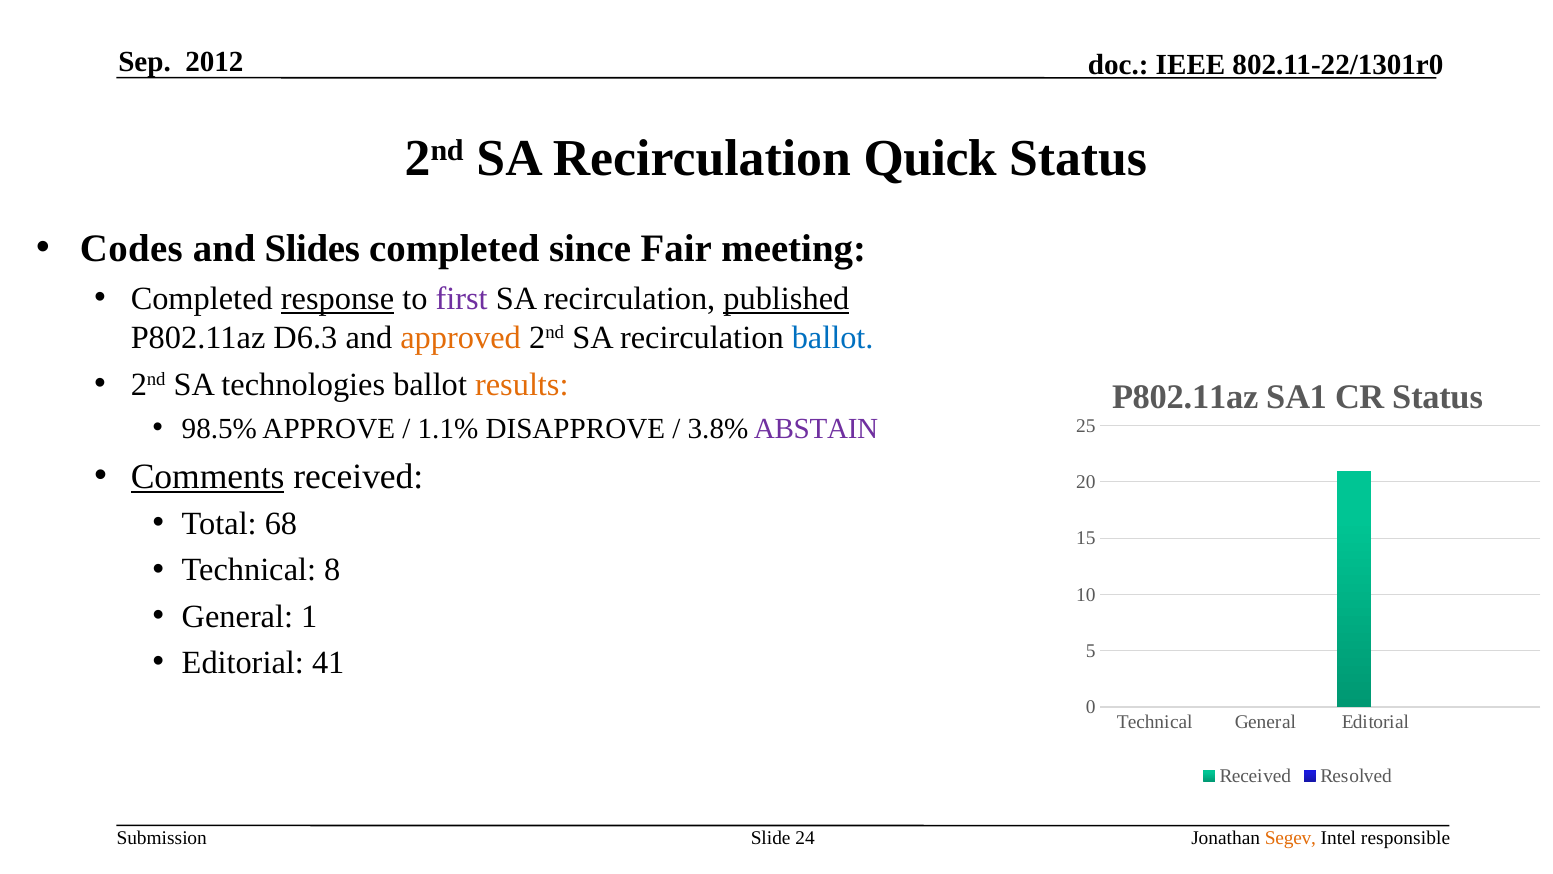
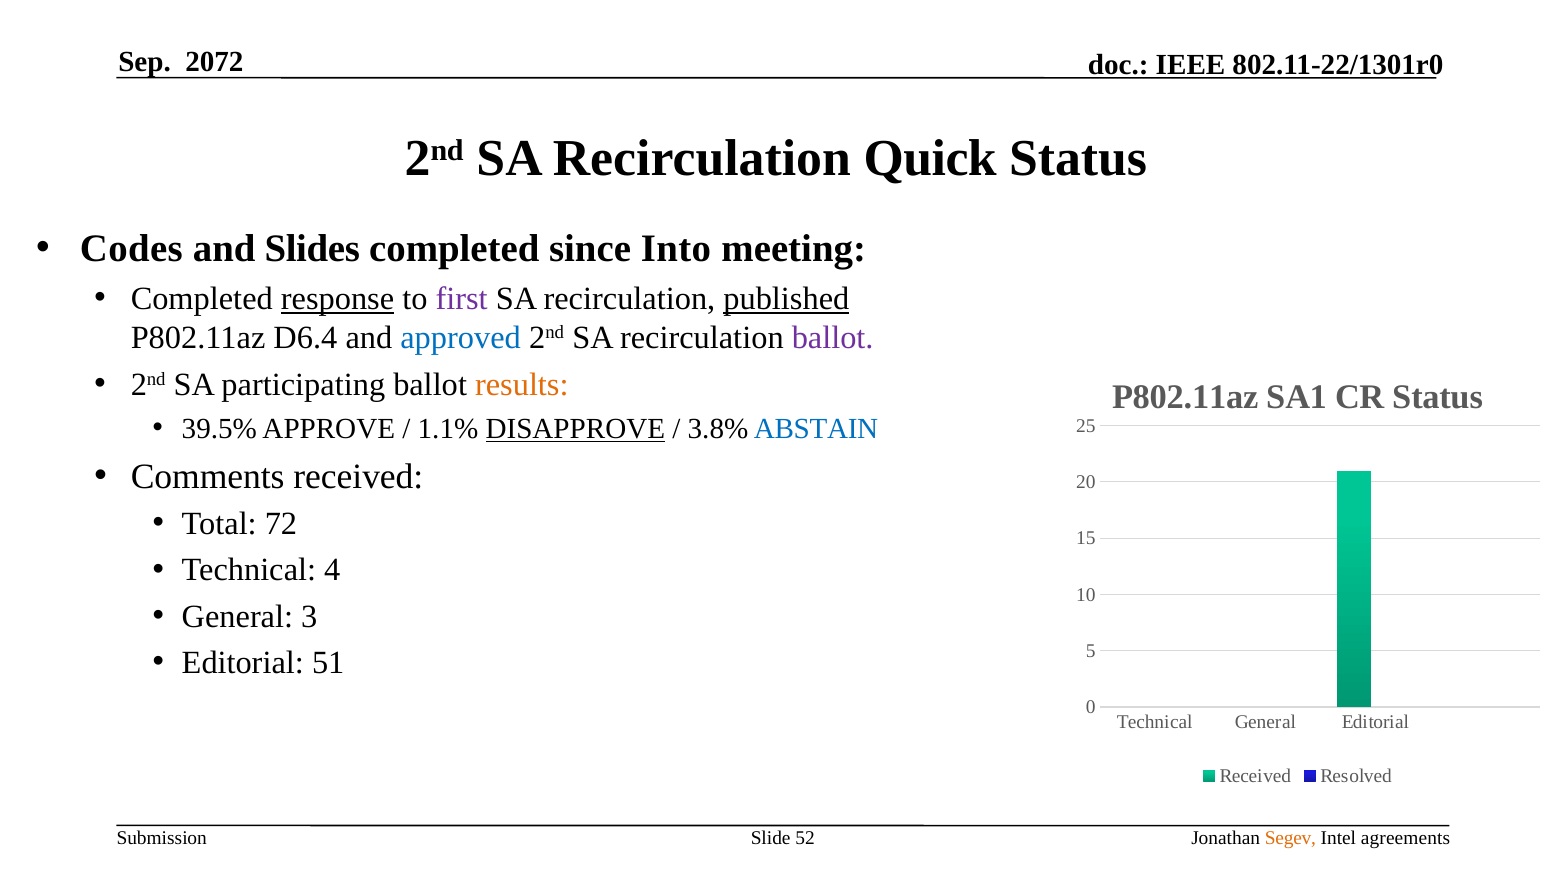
2012: 2012 -> 2072
Fair: Fair -> Into
D6.3: D6.3 -> D6.4
approved colour: orange -> blue
ballot at (833, 338) colour: blue -> purple
technologies: technologies -> participating
98.5%: 98.5% -> 39.5%
DISAPPROVE underline: none -> present
ABSTAIN colour: purple -> blue
Comments underline: present -> none
68: 68 -> 72
8: 8 -> 4
1: 1 -> 3
41: 41 -> 51
24: 24 -> 52
responsible: responsible -> agreements
